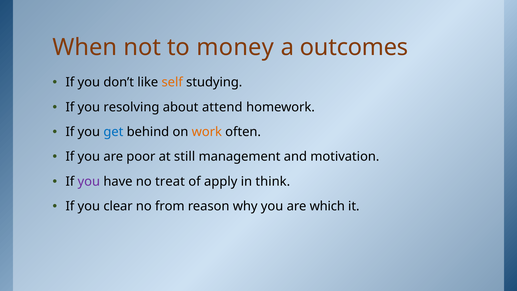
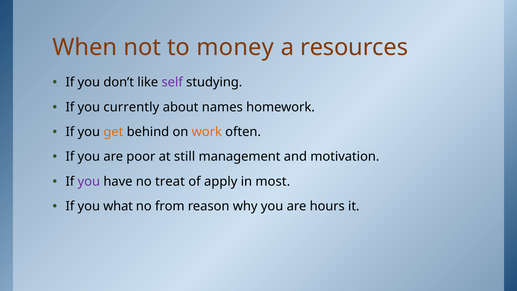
outcomes: outcomes -> resources
self colour: orange -> purple
resolving: resolving -> currently
attend: attend -> names
get colour: blue -> orange
think: think -> most
clear: clear -> what
which: which -> hours
